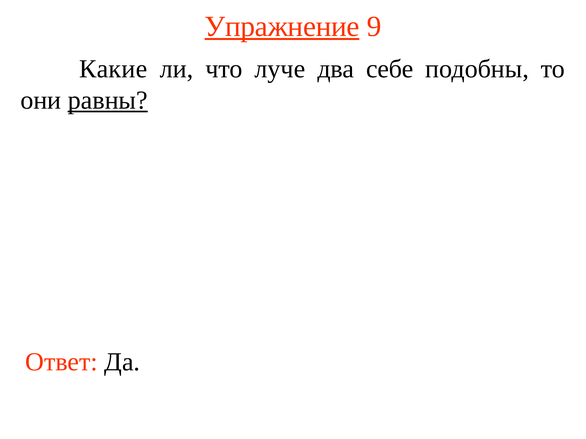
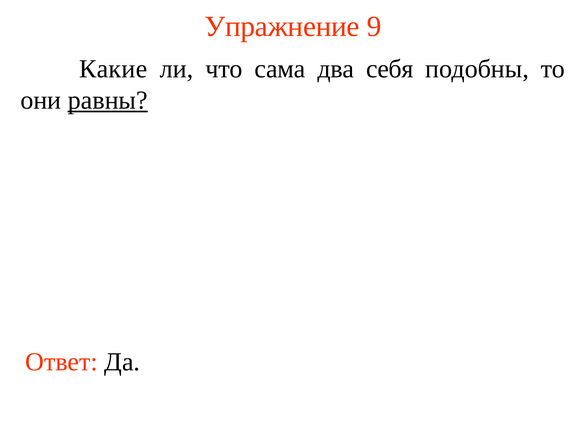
Упражнение underline: present -> none
луче: луче -> сама
себе: себе -> себя
